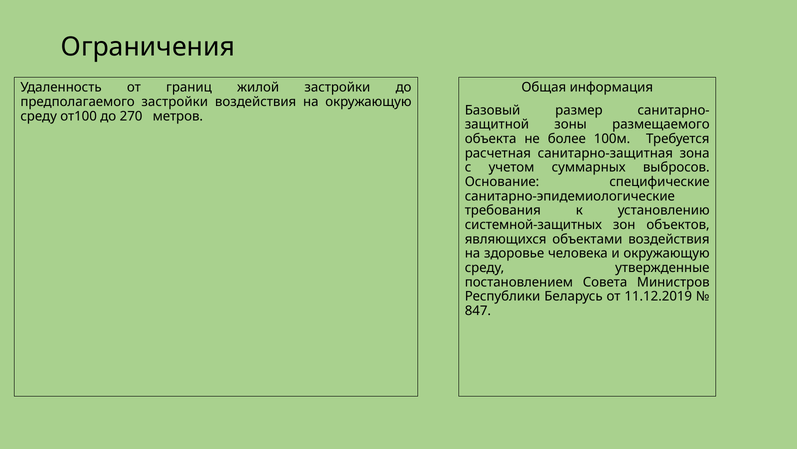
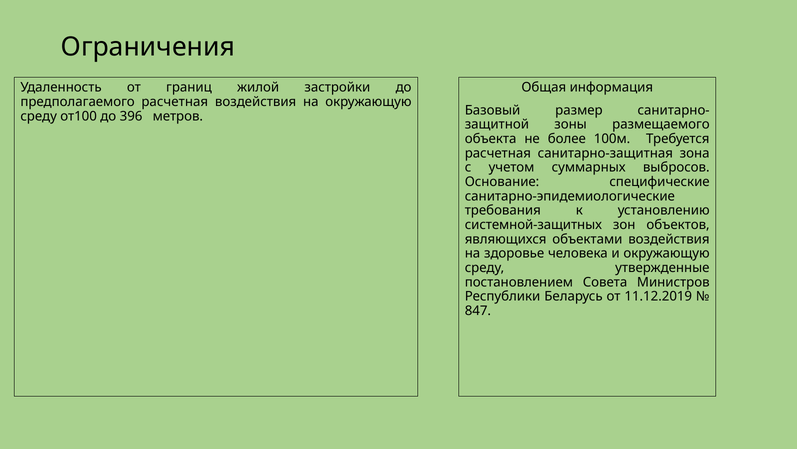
предполагаемого застройки: застройки -> расчетная
270: 270 -> 396
